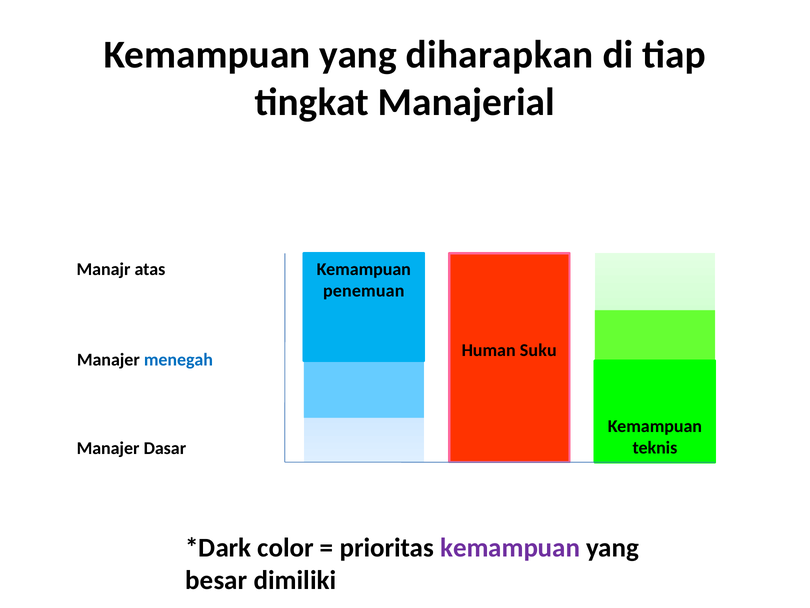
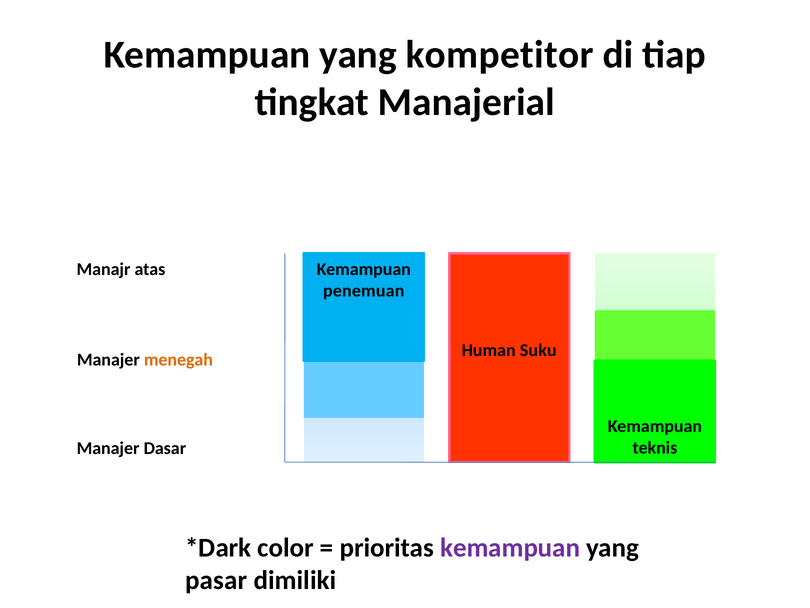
diharapkan: diharapkan -> kompetitor
menegah colour: blue -> orange
besar: besar -> pasar
